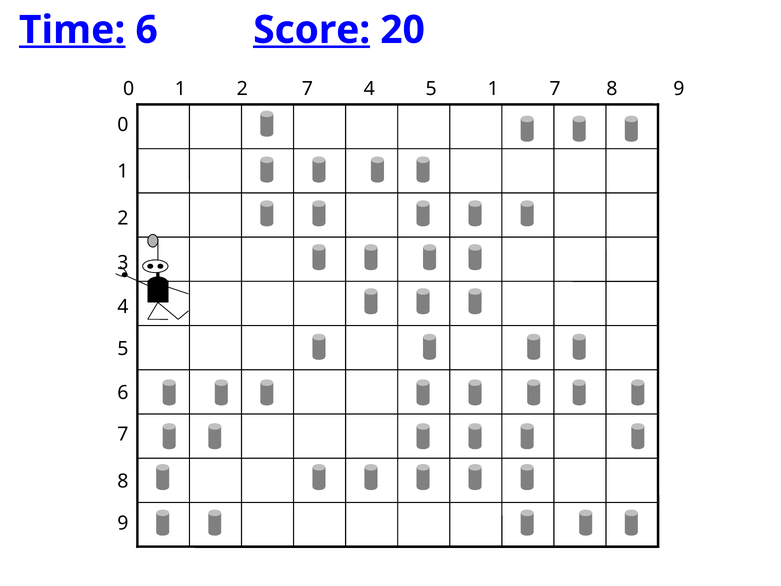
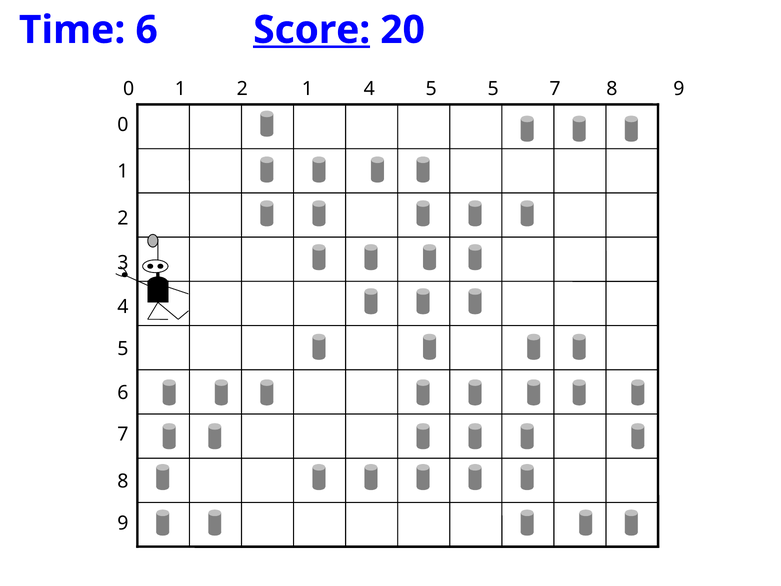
Time underline: present -> none
2 7: 7 -> 1
5 1: 1 -> 5
